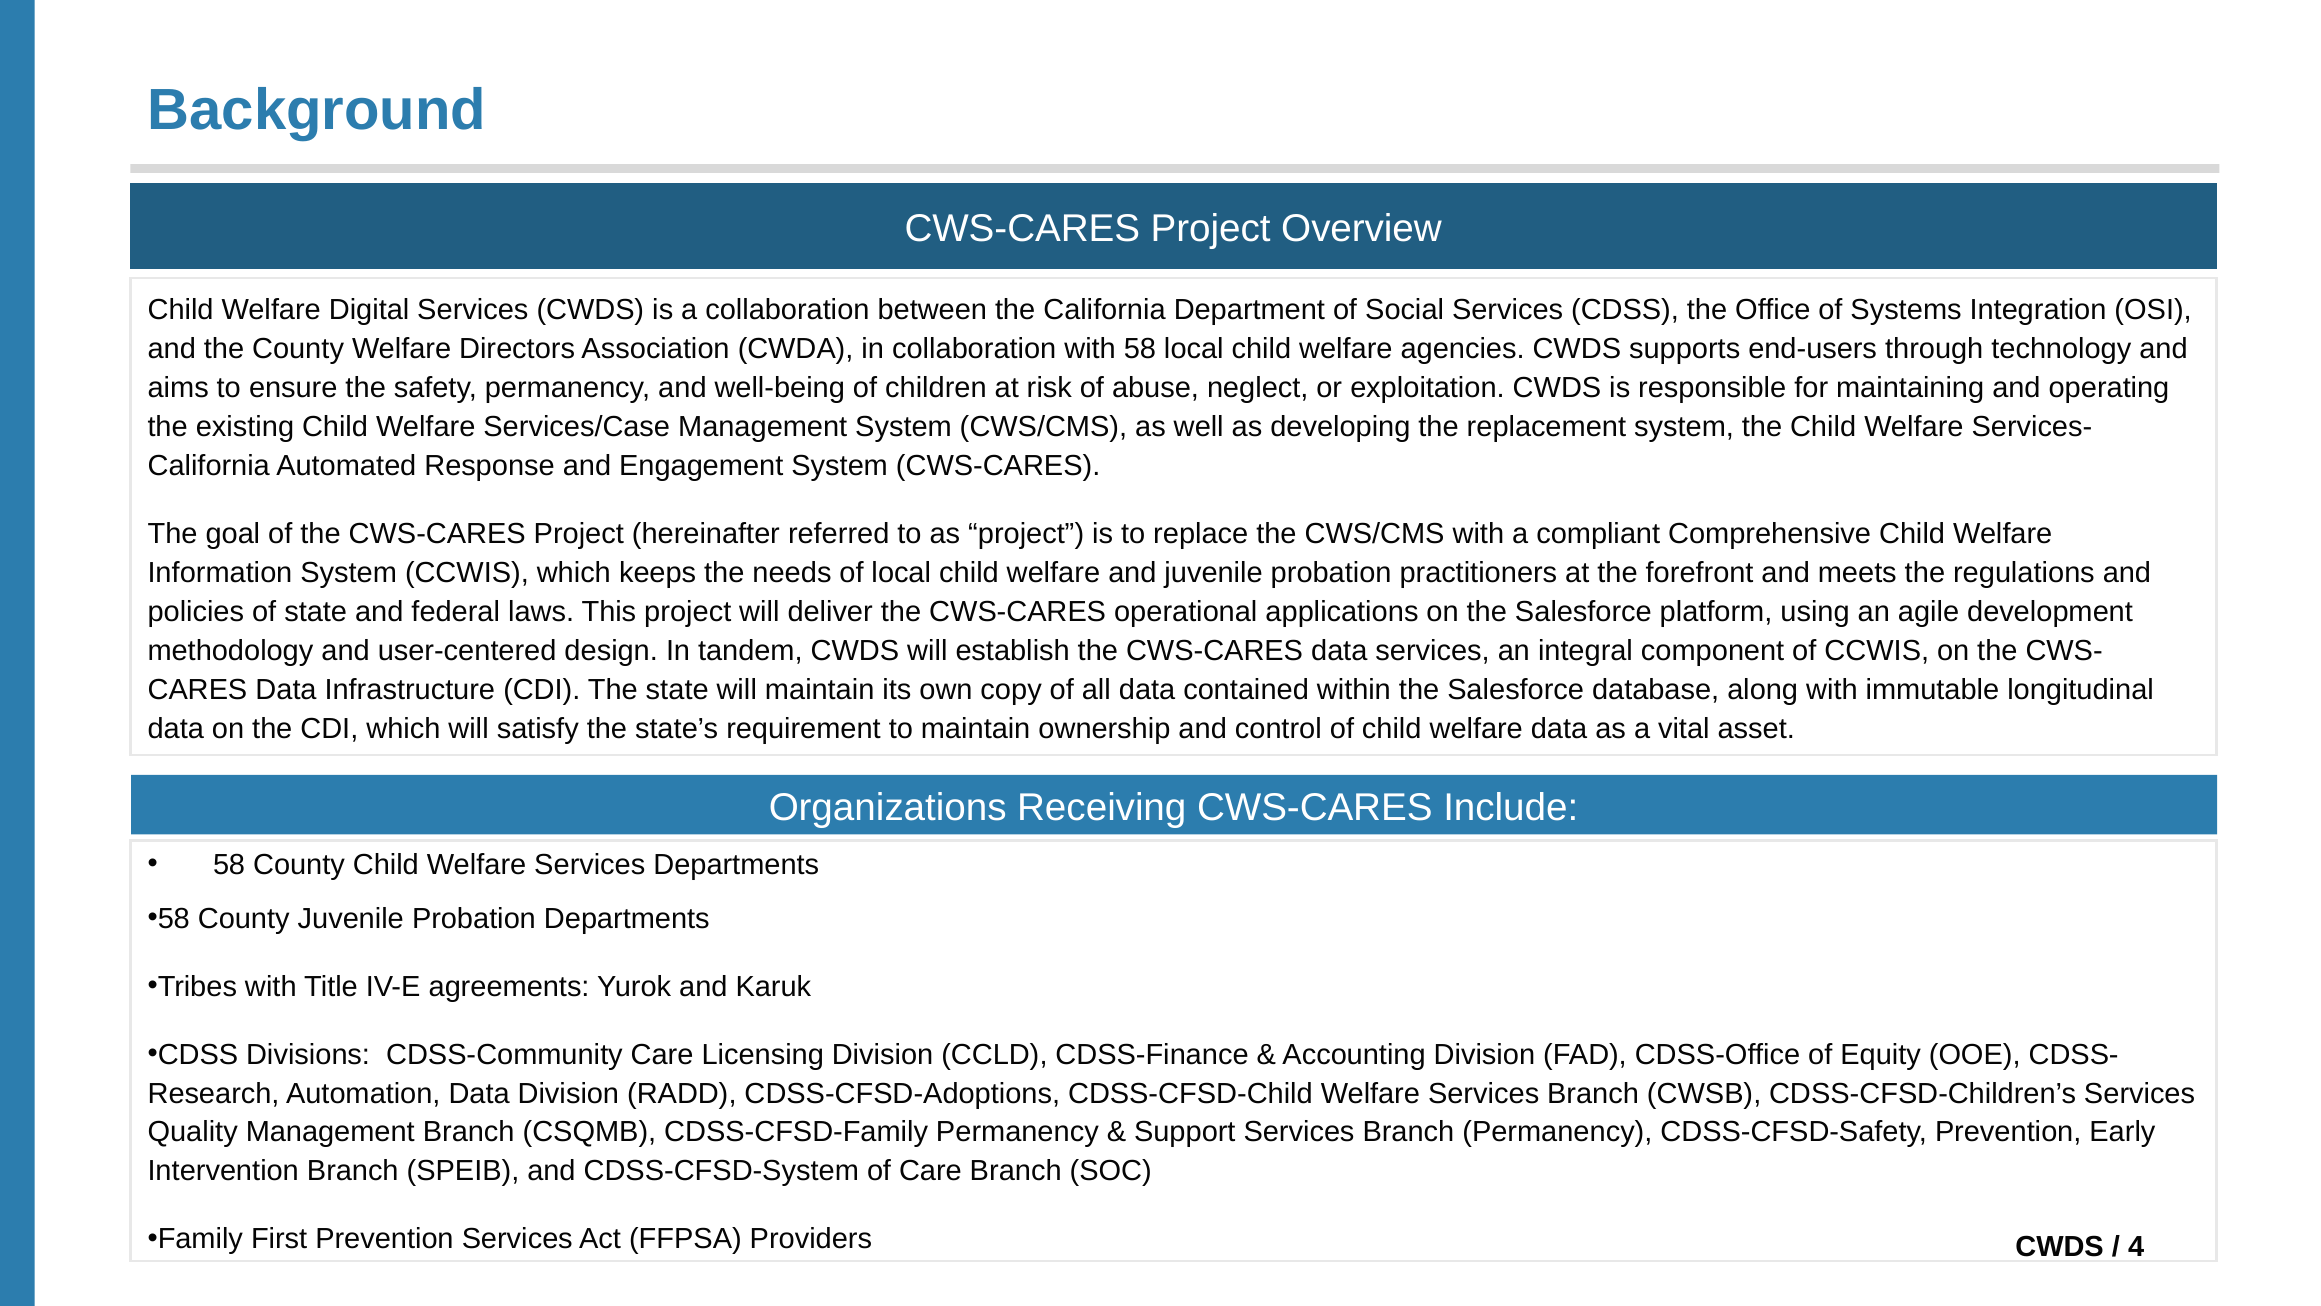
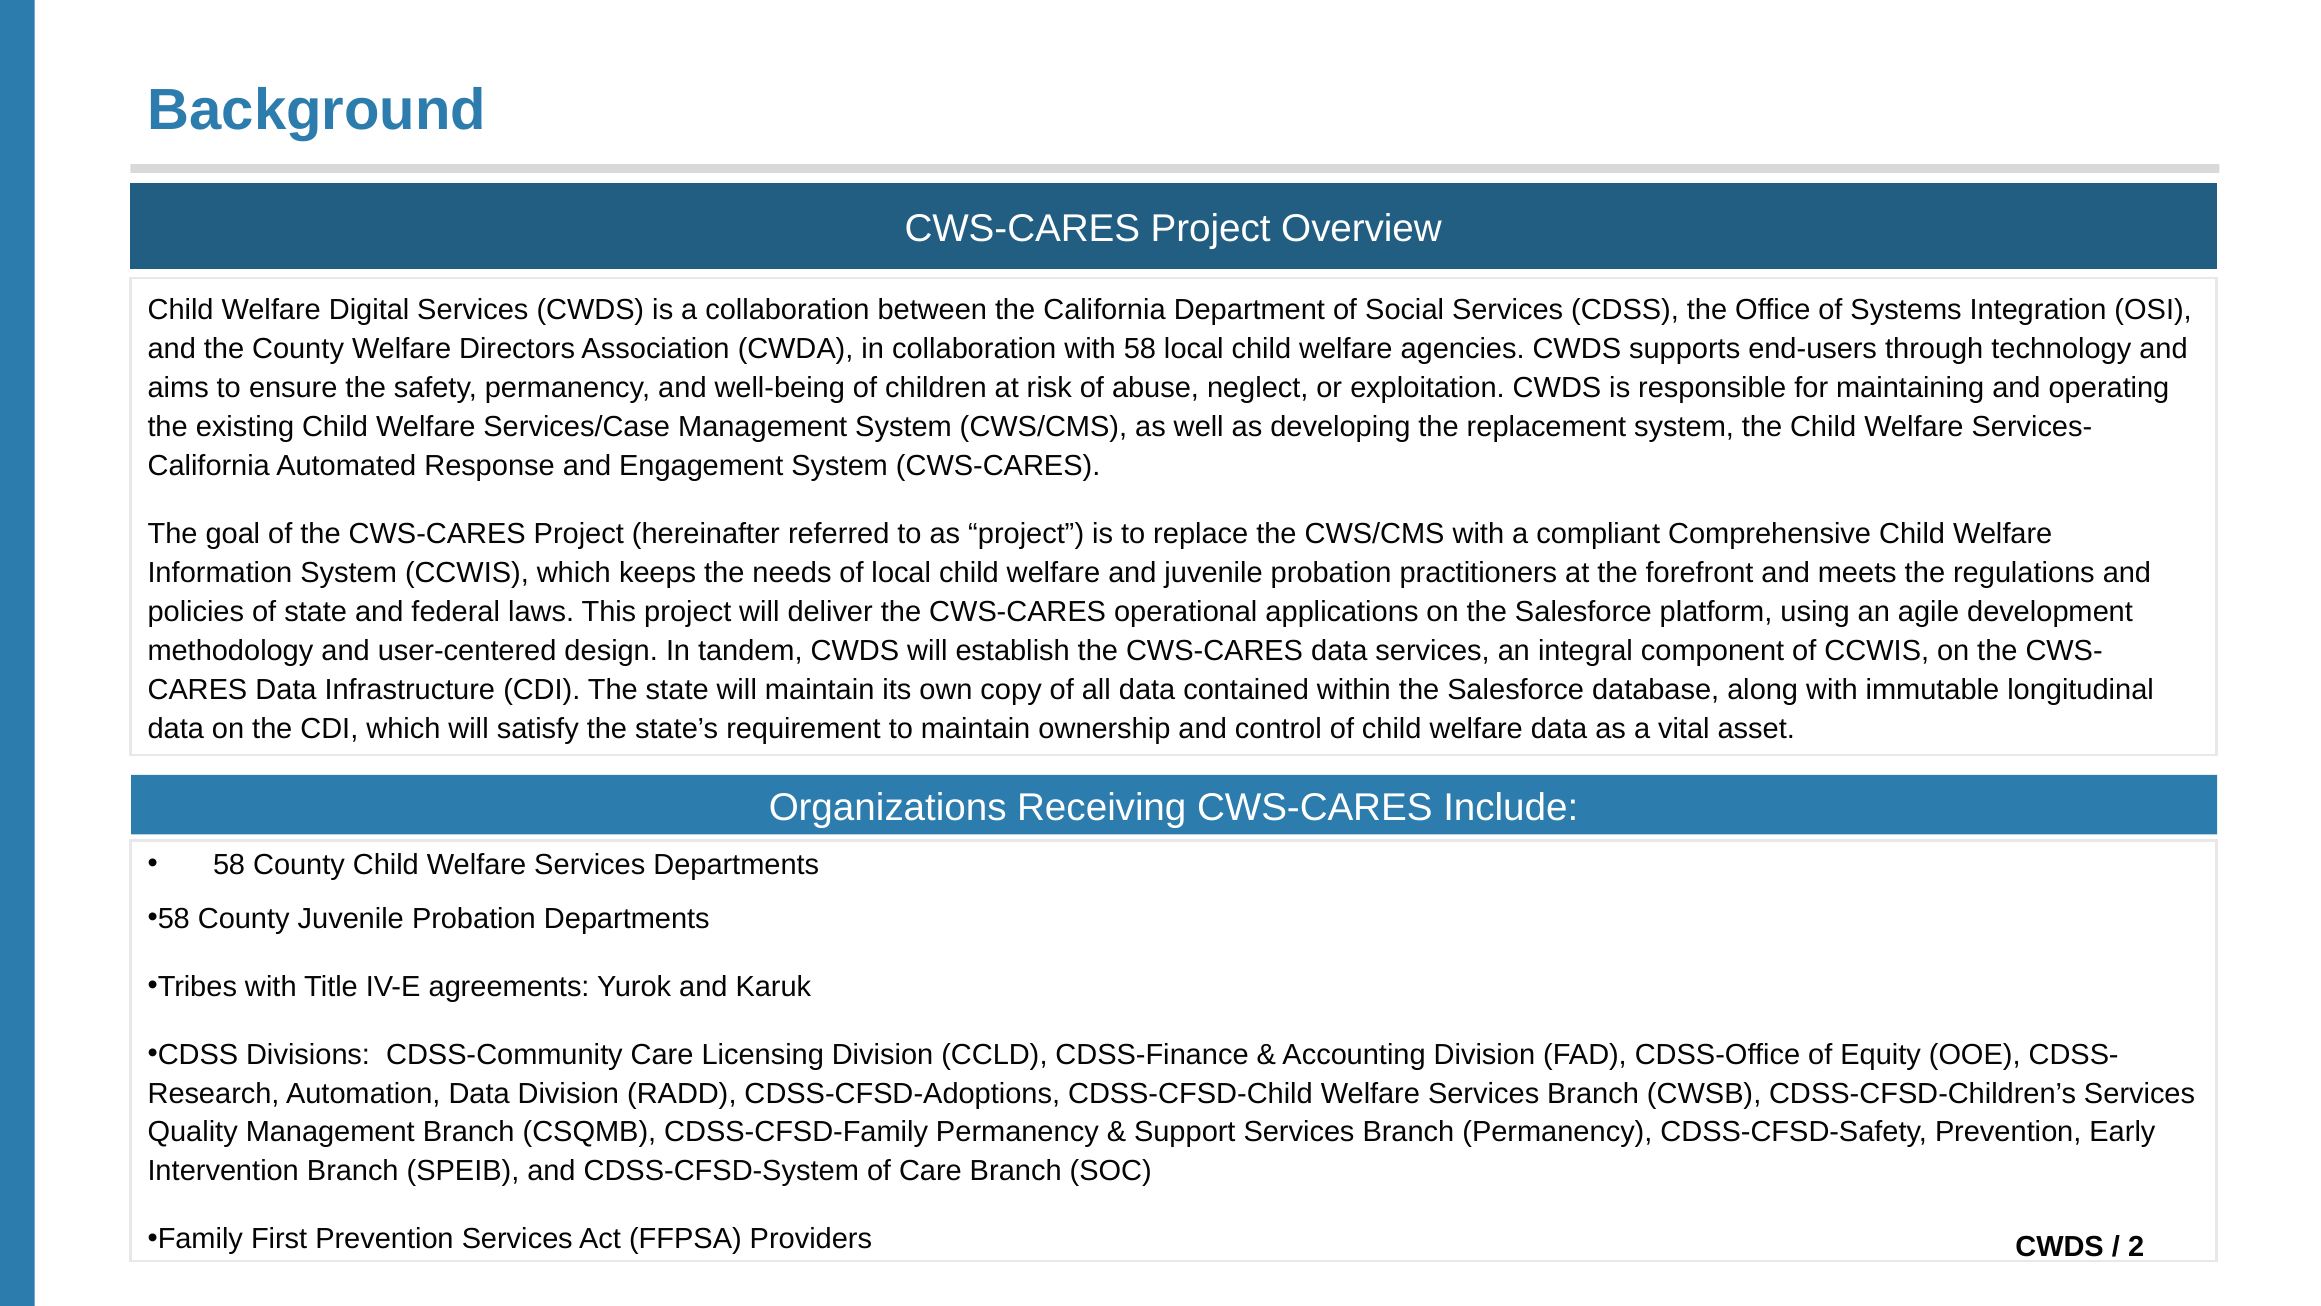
4: 4 -> 2
